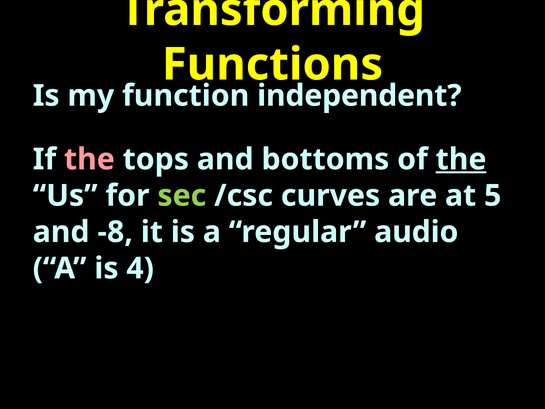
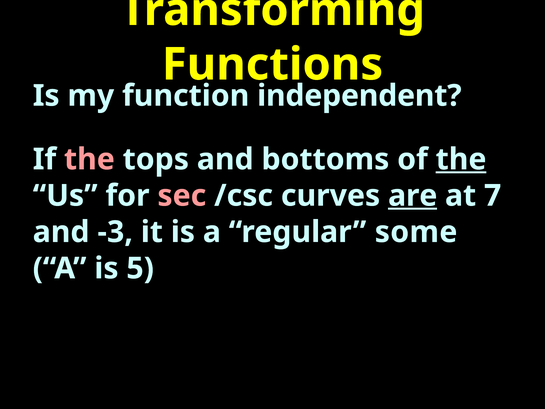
sec colour: light green -> pink
are underline: none -> present
5: 5 -> 7
-8: -8 -> -3
audio: audio -> some
4: 4 -> 5
